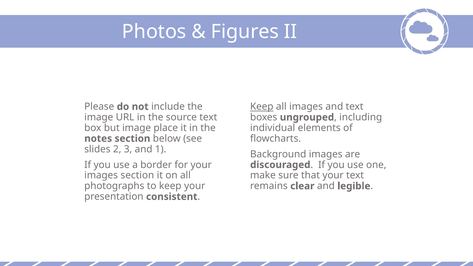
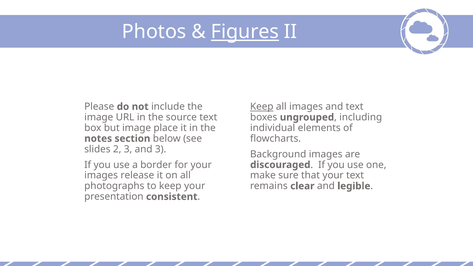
Figures underline: none -> present
and 1: 1 -> 3
images section: section -> release
